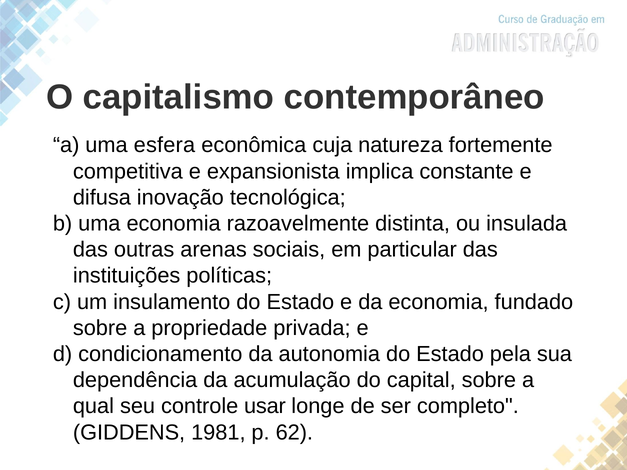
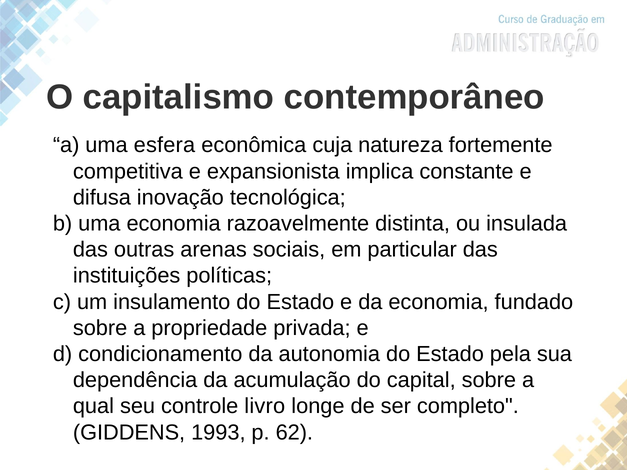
usar: usar -> livro
1981: 1981 -> 1993
